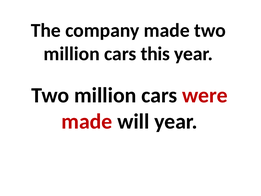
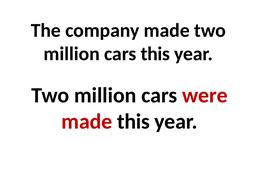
made will: will -> this
